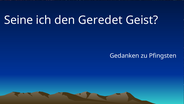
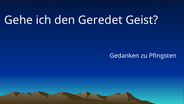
Seine: Seine -> Gehe
